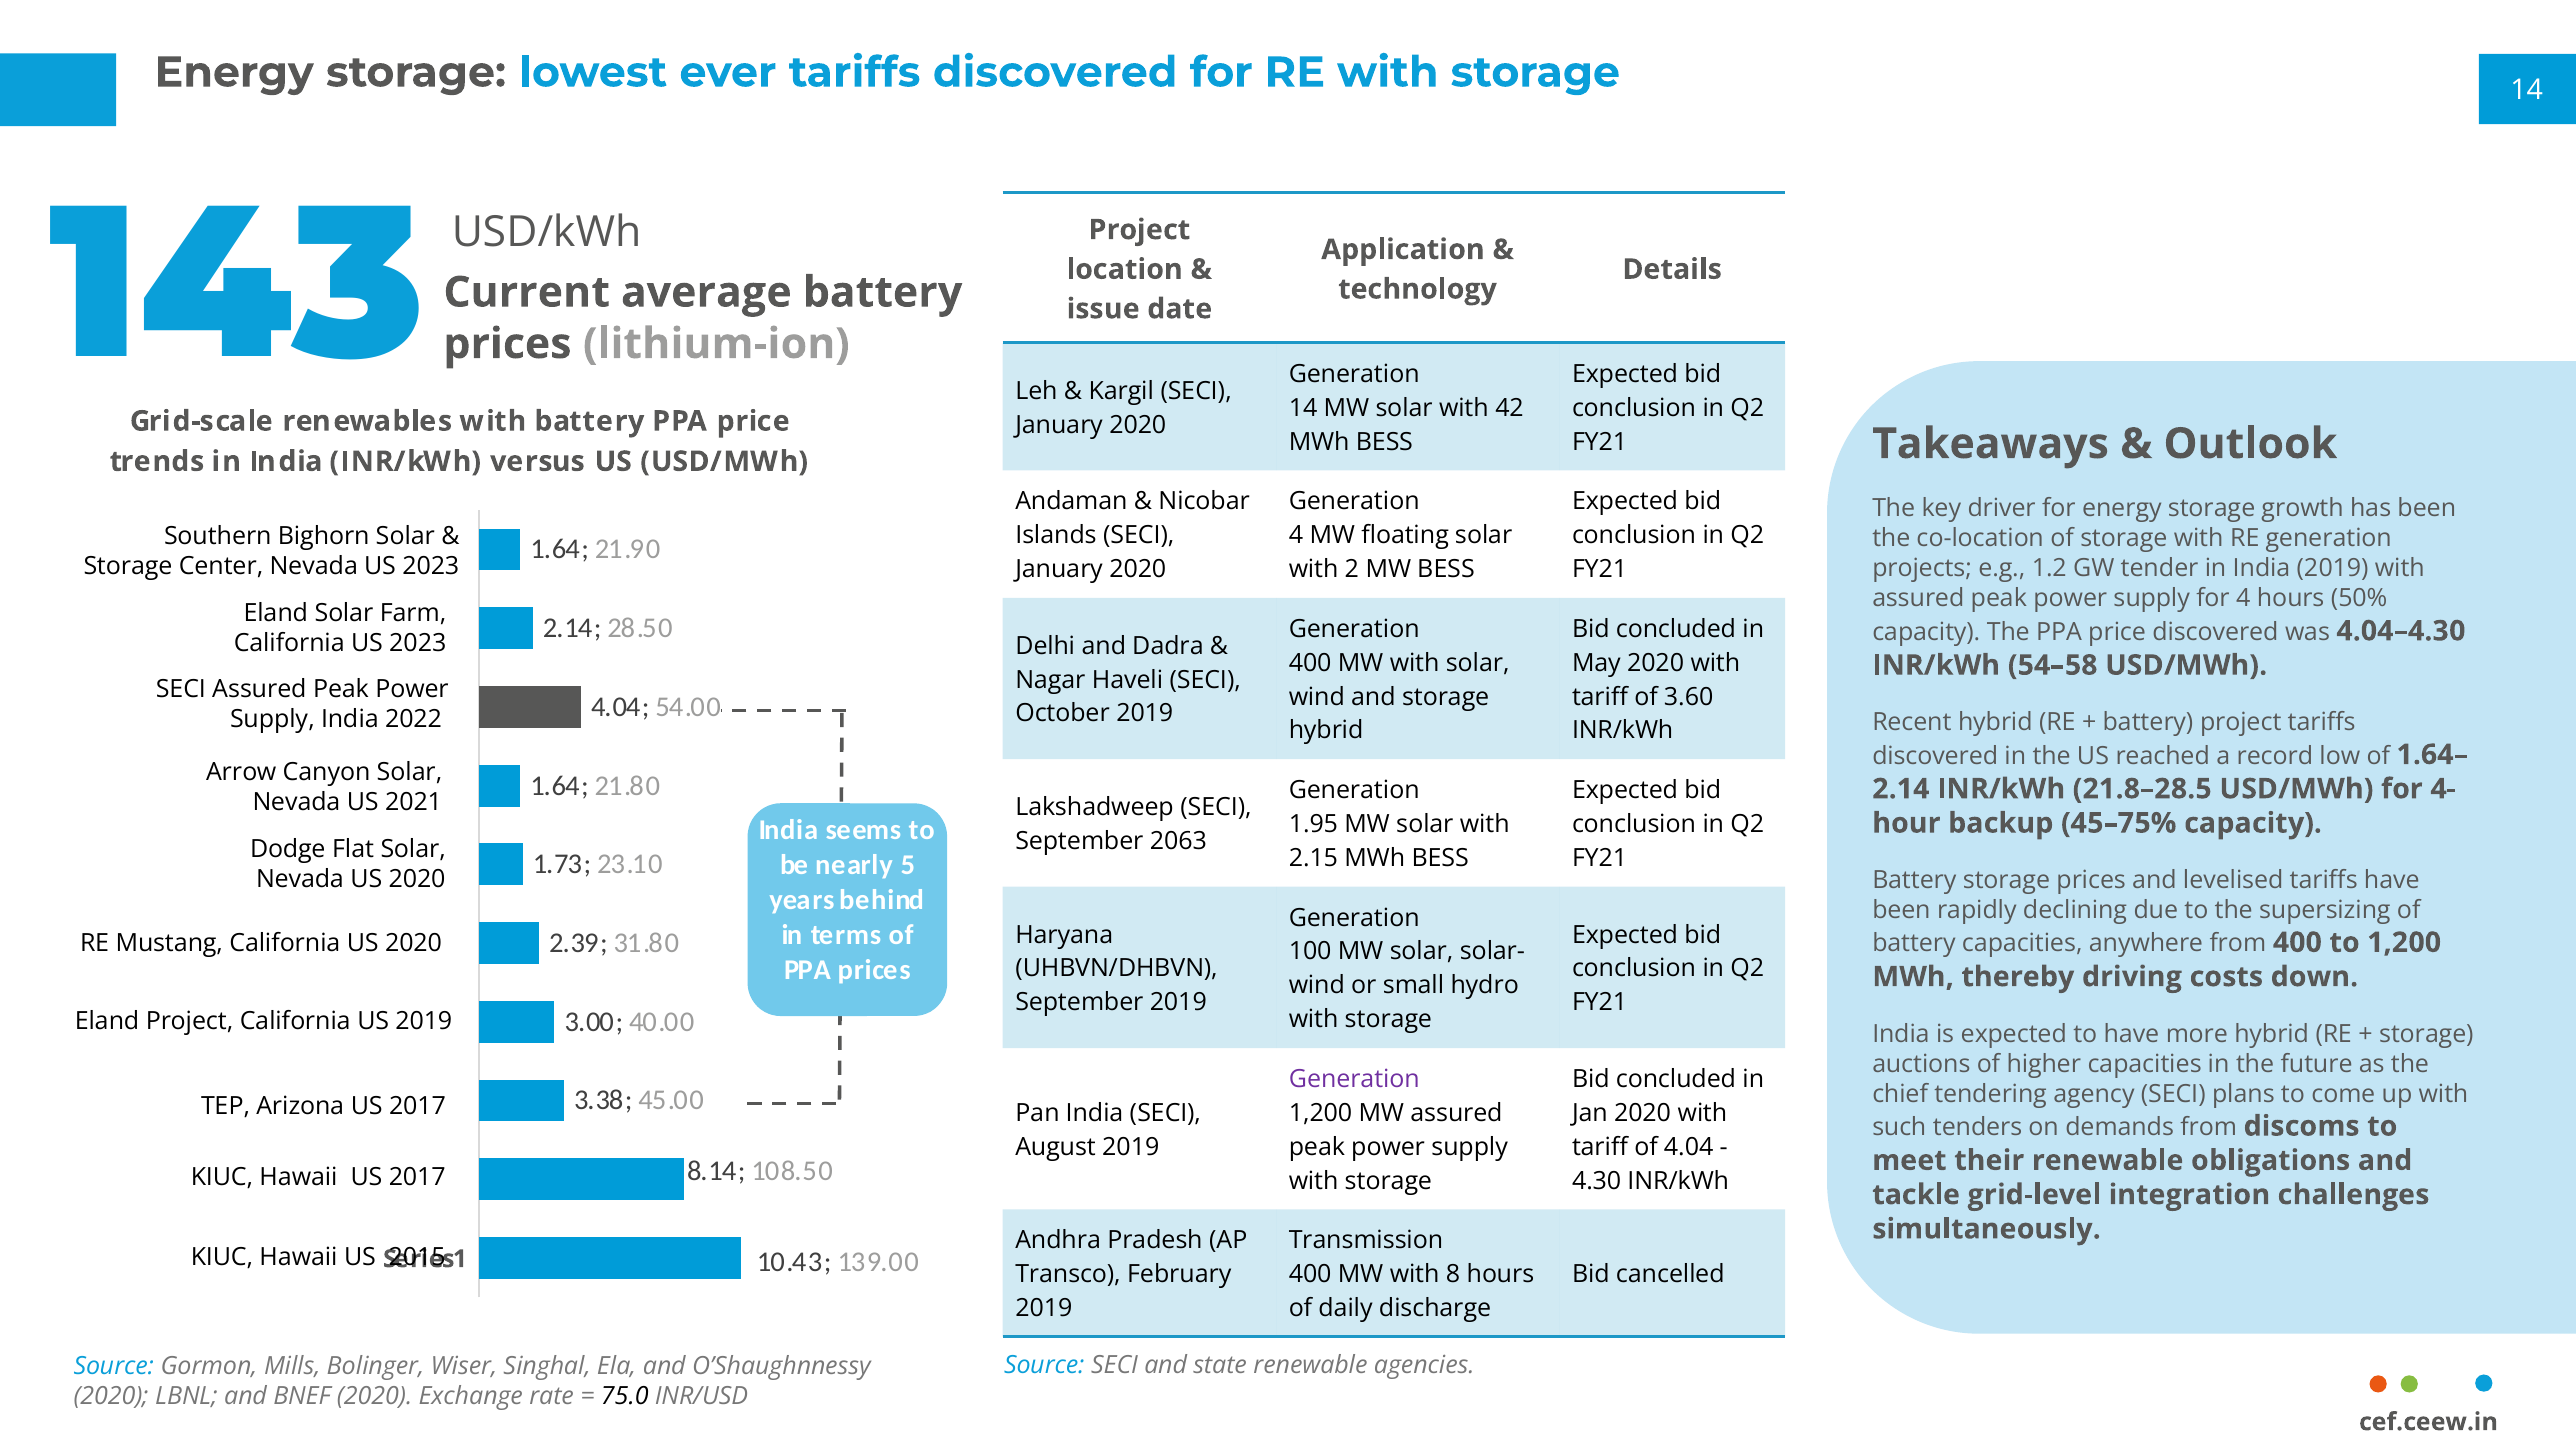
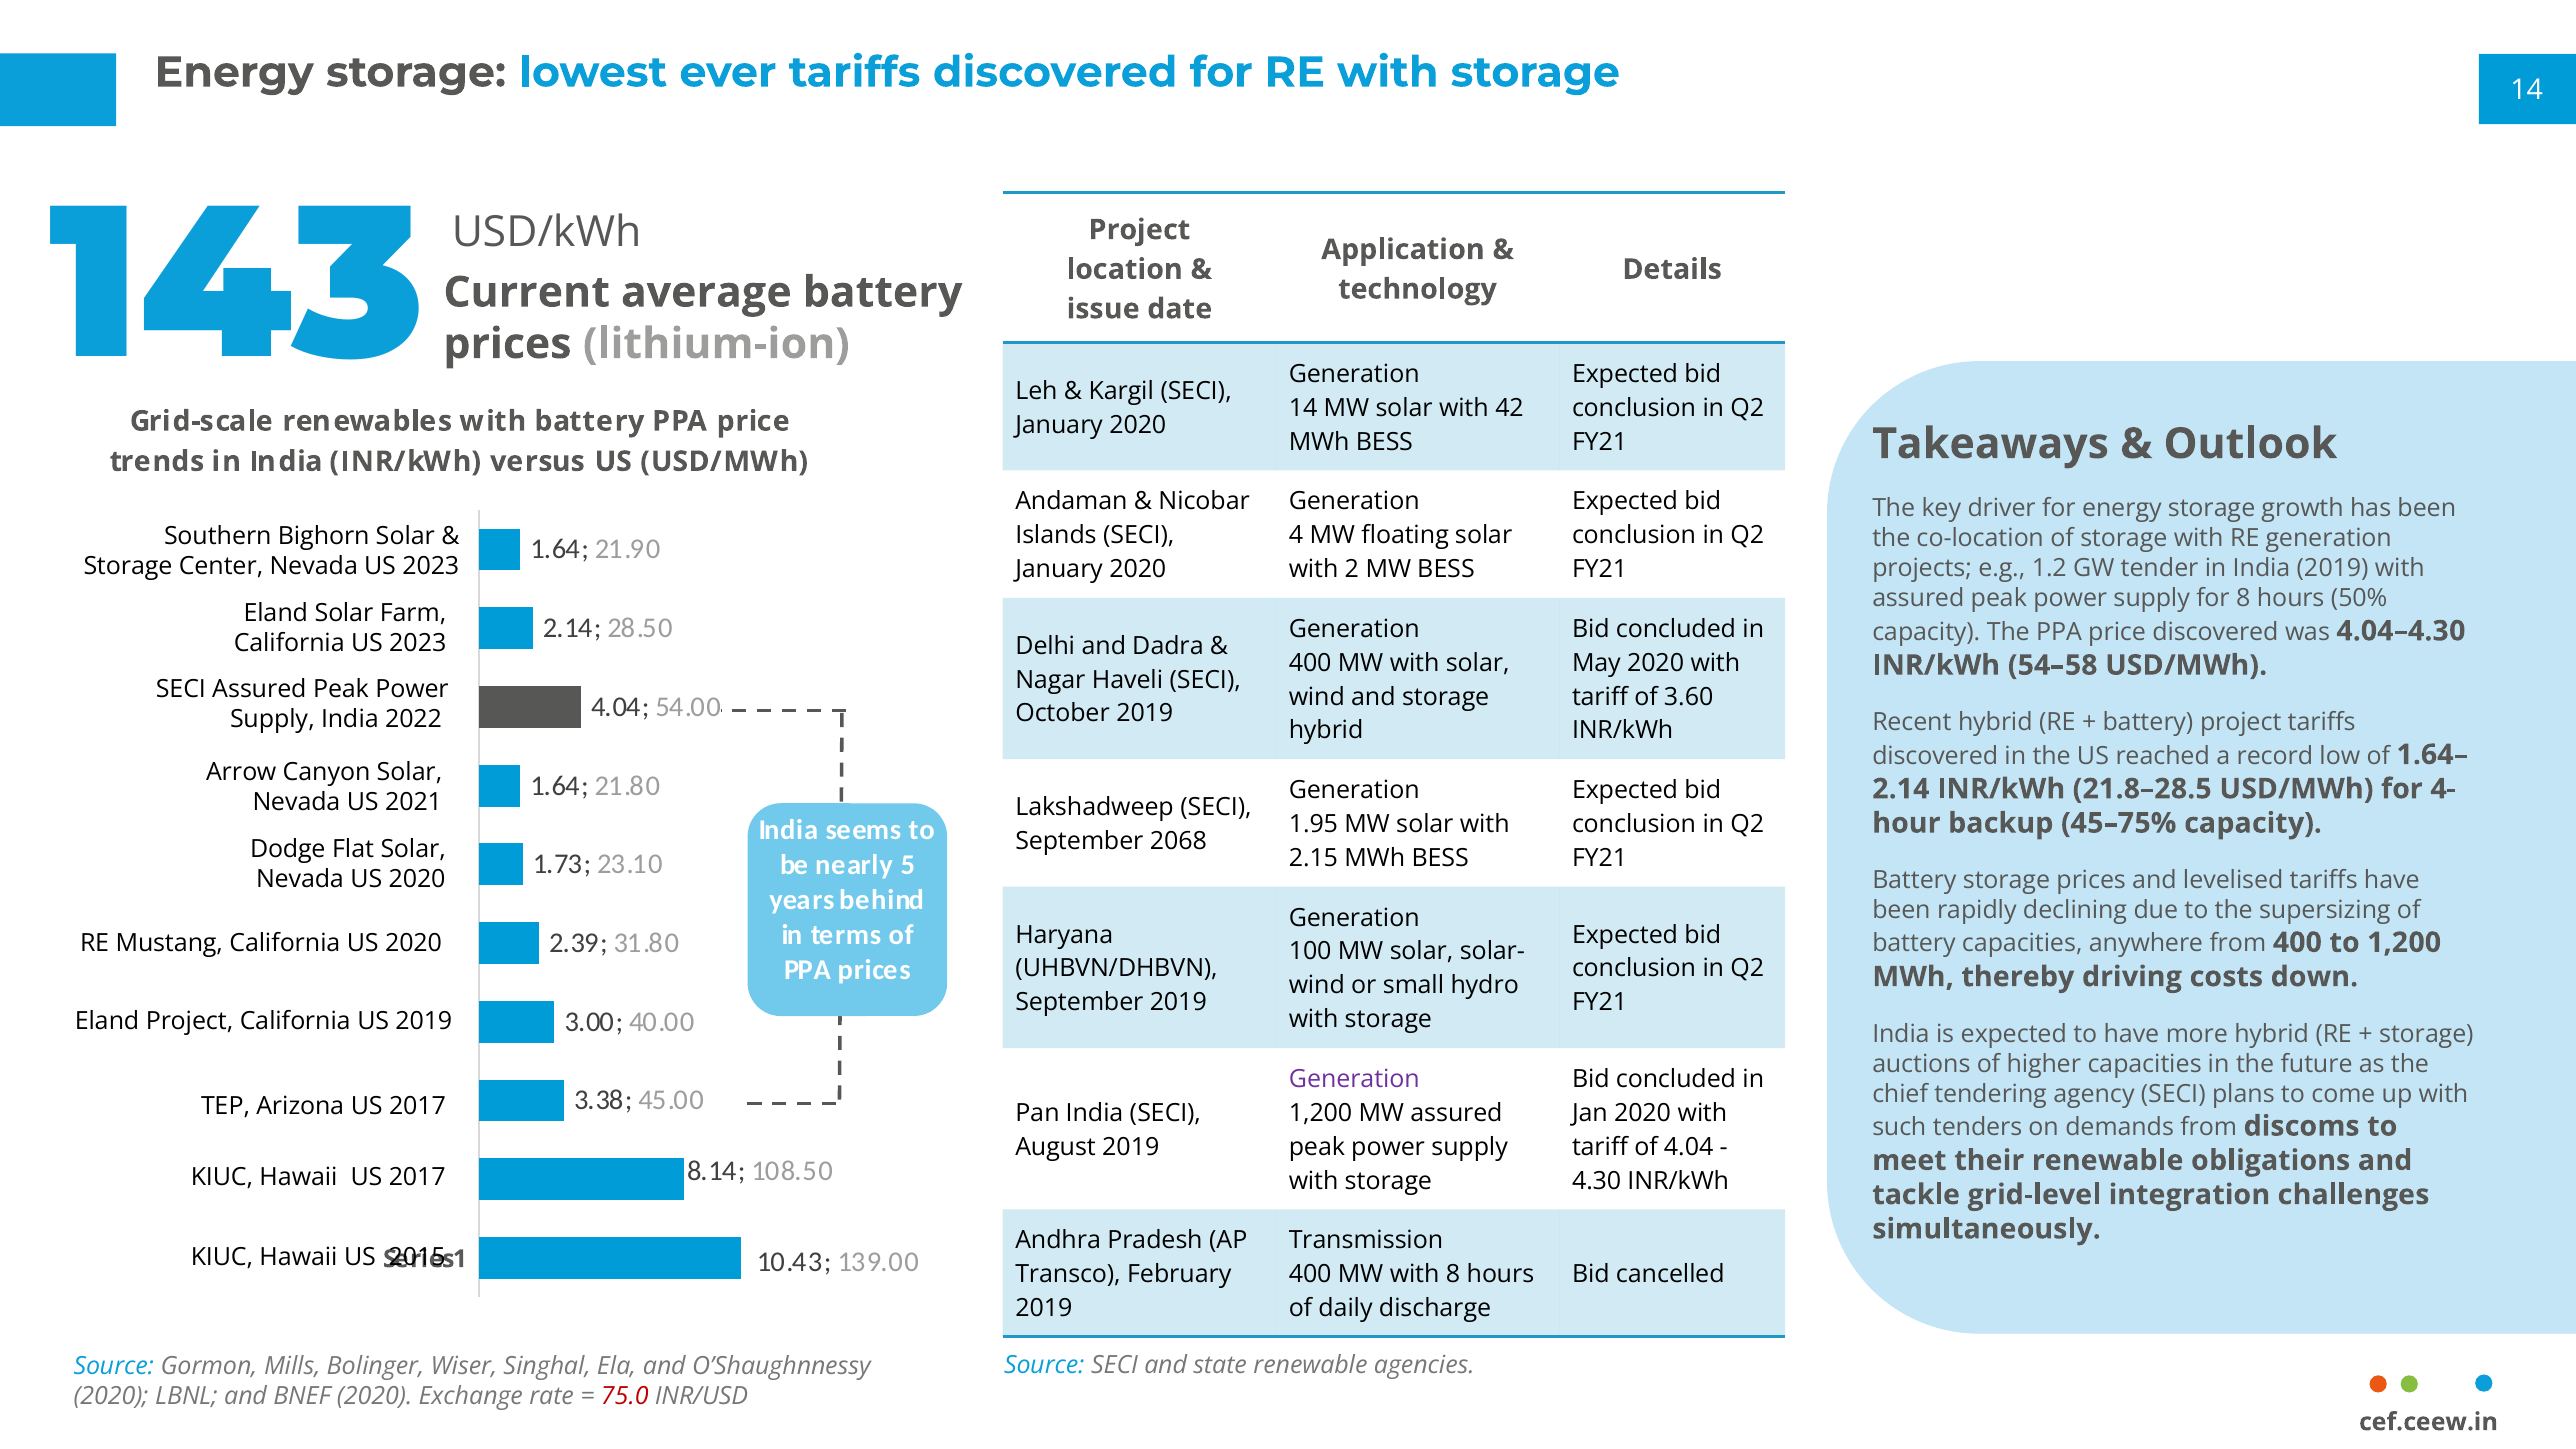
for 4: 4 -> 8
2063: 2063 -> 2068
75.0 colour: black -> red
